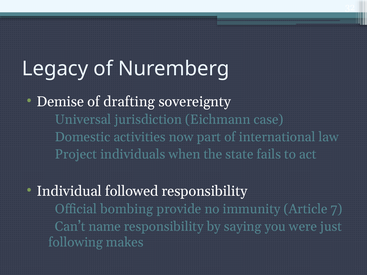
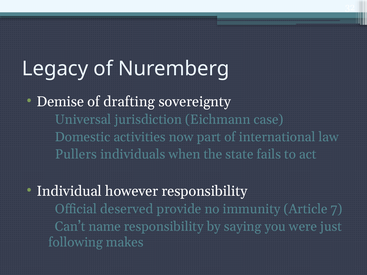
Project: Project -> Pullers
followed: followed -> however
bombing: bombing -> deserved
